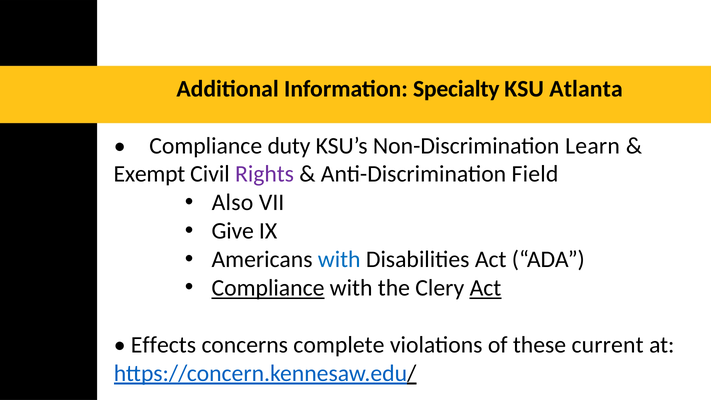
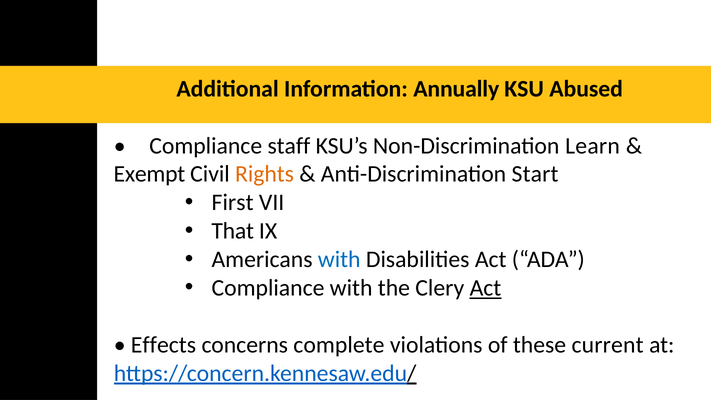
Specialty: Specialty -> Annually
Atlanta: Atlanta -> Abused
duty: duty -> staff
Rights colour: purple -> orange
Field: Field -> Start
Also: Also -> First
Give: Give -> That
Compliance at (268, 288) underline: present -> none
